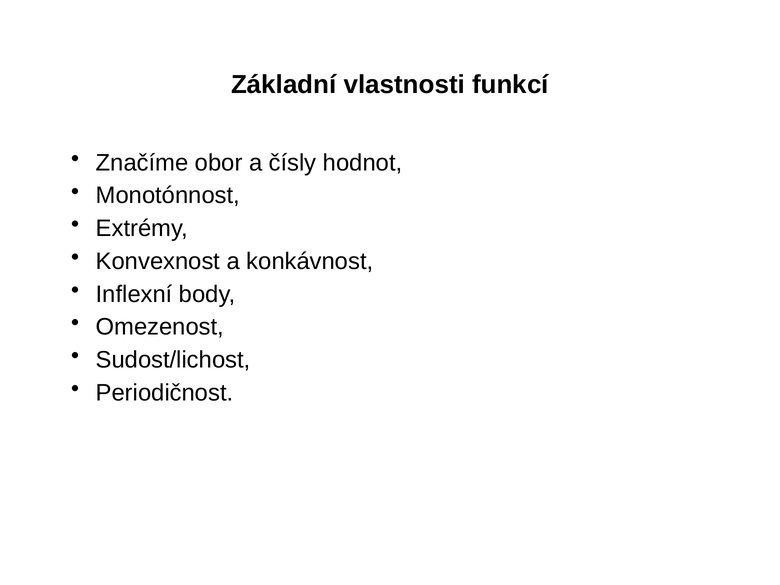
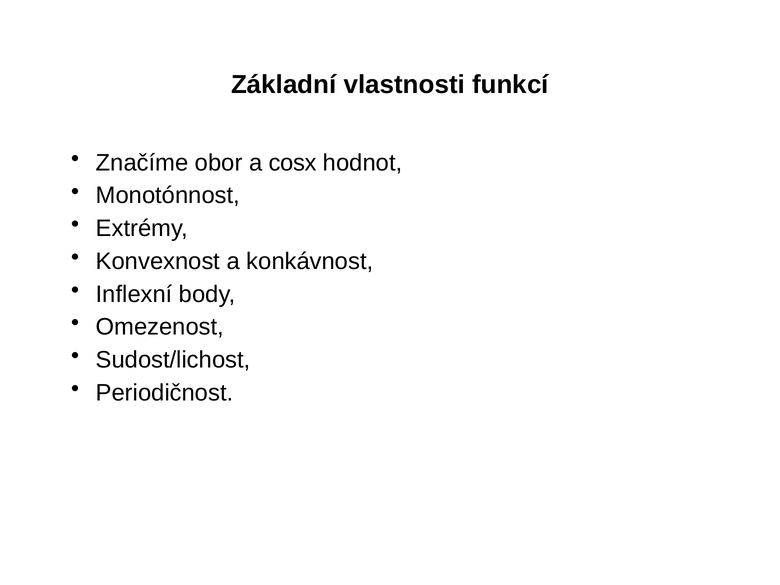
čísly: čísly -> cosx
